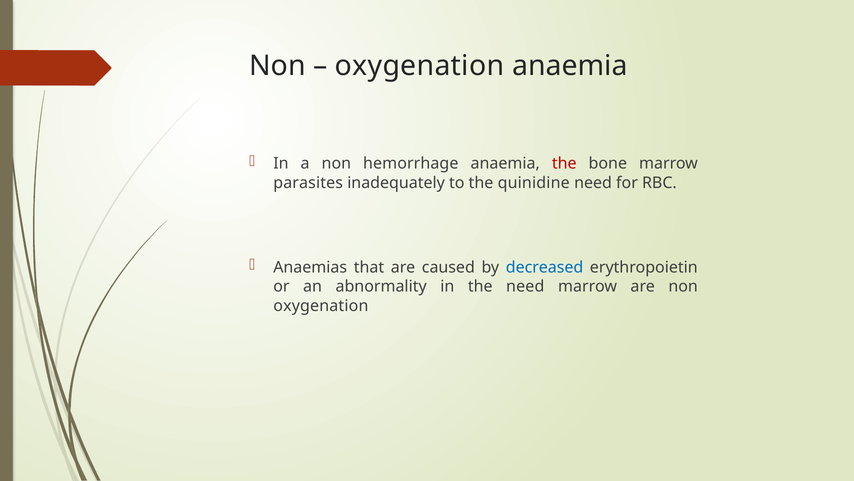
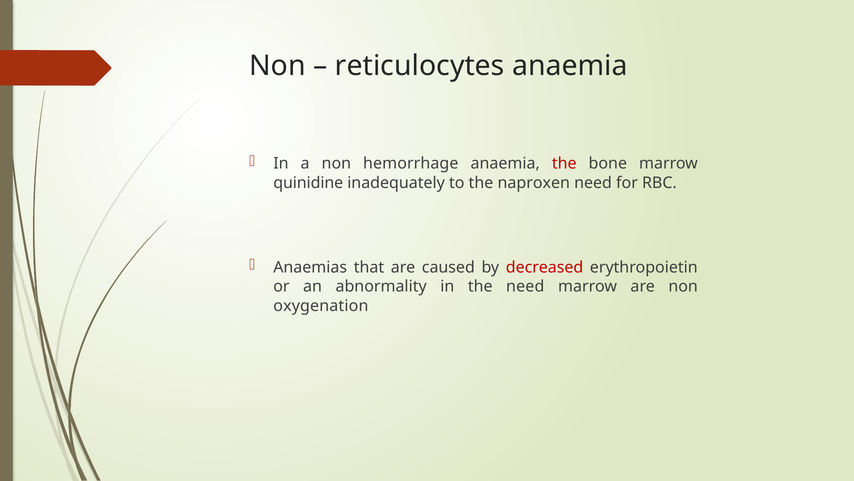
oxygenation at (420, 66): oxygenation -> reticulocytes
parasites: parasites -> quinidine
quinidine: quinidine -> naproxen
decreased colour: blue -> red
